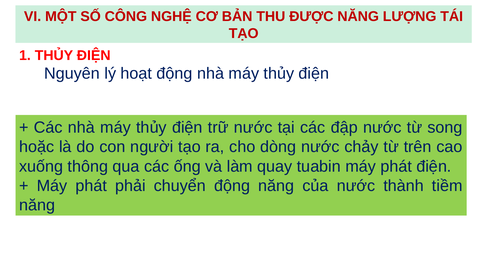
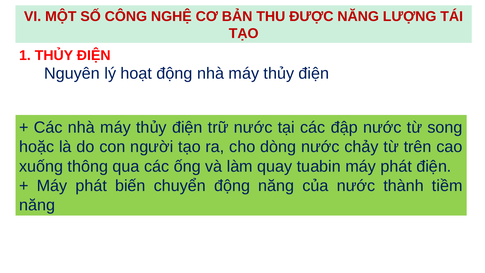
phải: phải -> biến
